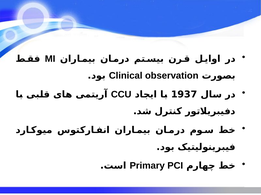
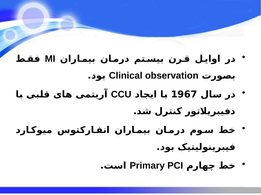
1937: 1937 -> 1967
